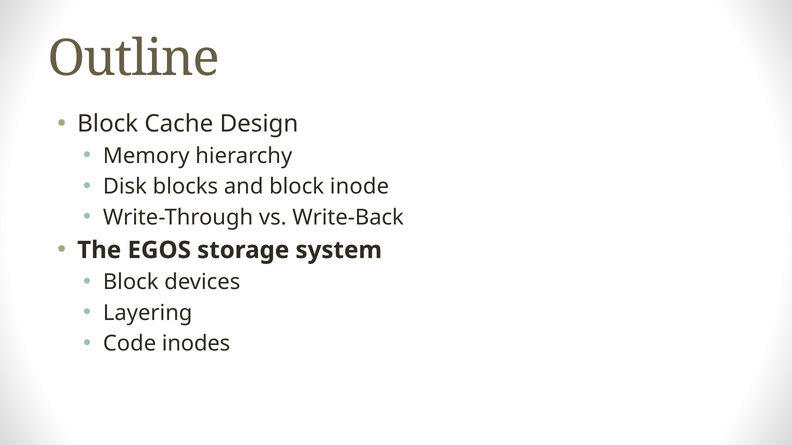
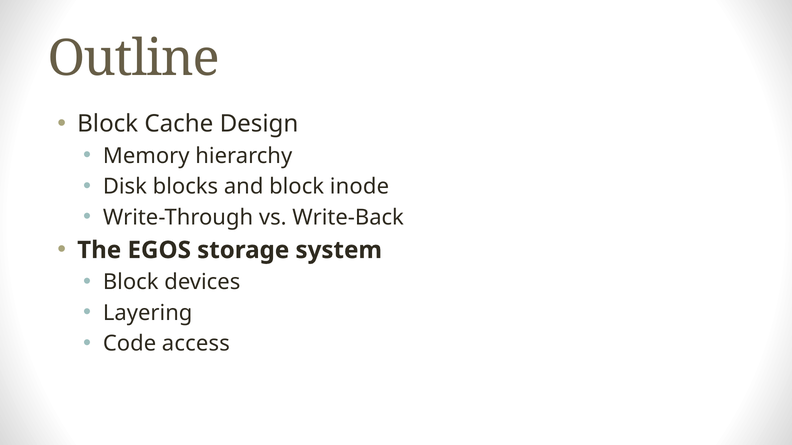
inodes: inodes -> access
